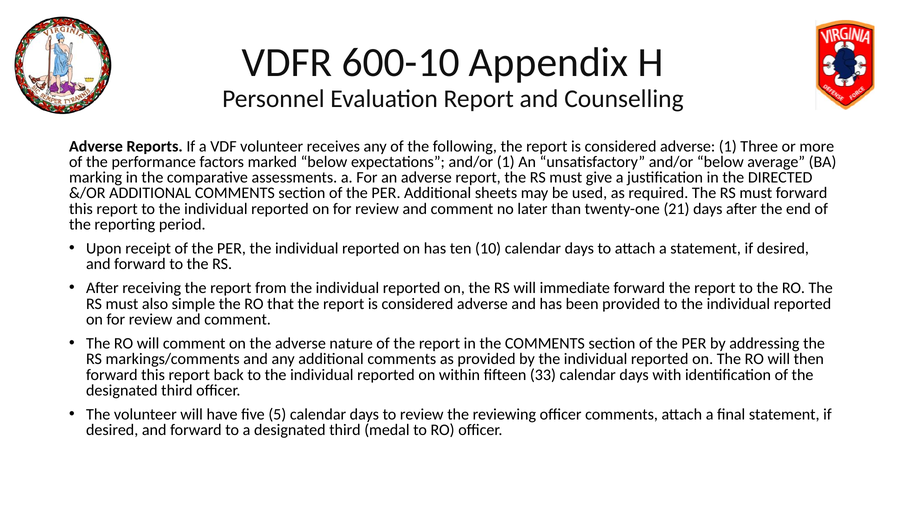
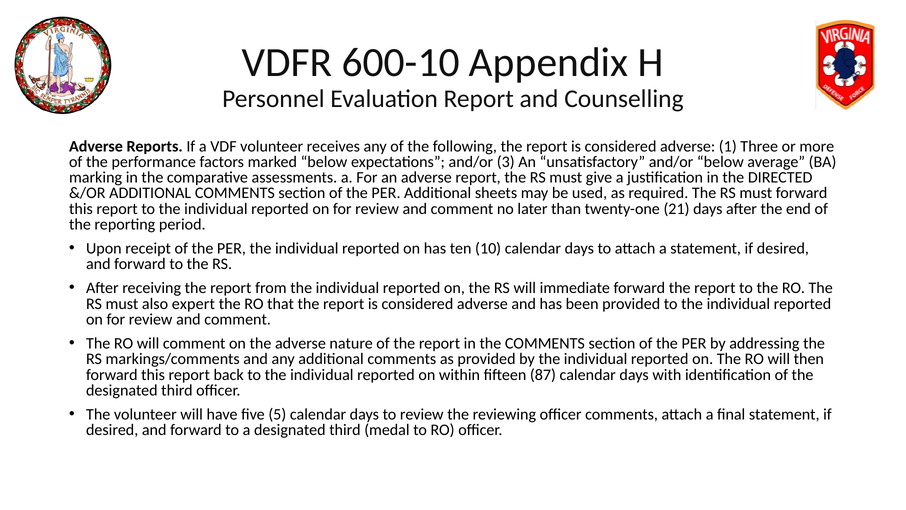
and/or 1: 1 -> 3
simple: simple -> expert
33: 33 -> 87
